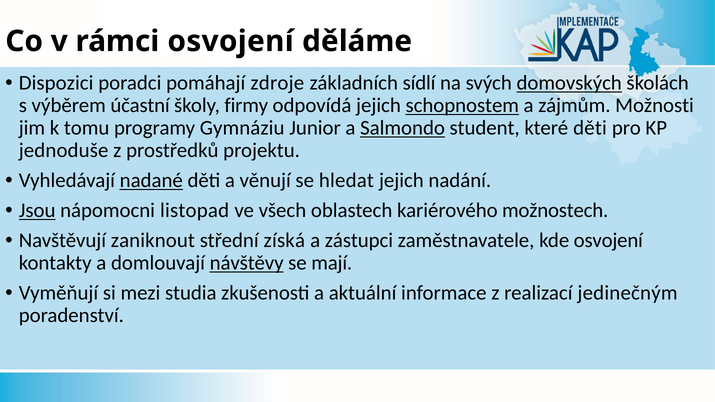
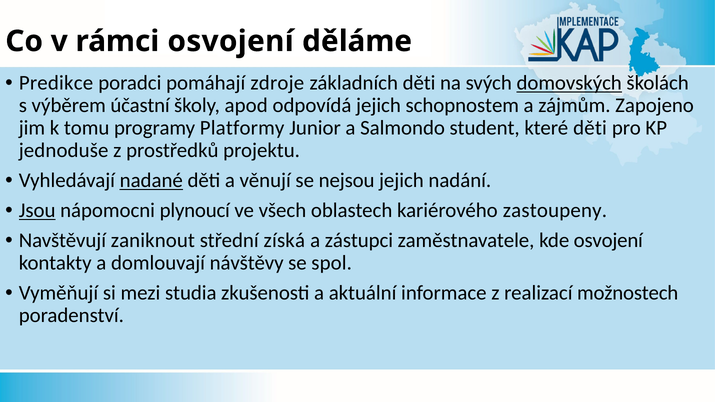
Dispozici: Dispozici -> Predikce
základních sídlí: sídlí -> děti
firmy: firmy -> apod
schopnostem underline: present -> none
Možnosti: Možnosti -> Zapojeno
Gymnáziu: Gymnáziu -> Platformy
Salmondo underline: present -> none
hledat: hledat -> nejsou
listopad: listopad -> plynoucí
možnostech: možnostech -> zastoupeny
návštěvy underline: present -> none
mají: mají -> spol
jedinečným: jedinečným -> možnostech
